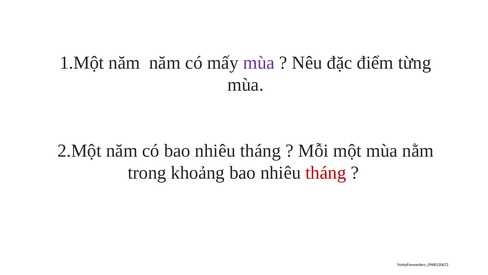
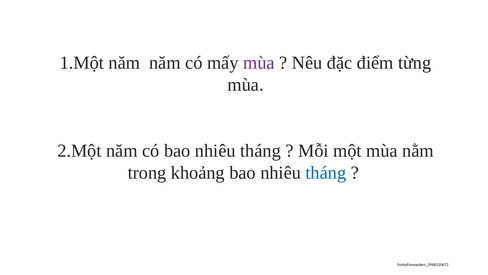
tháng at (326, 172) colour: red -> blue
